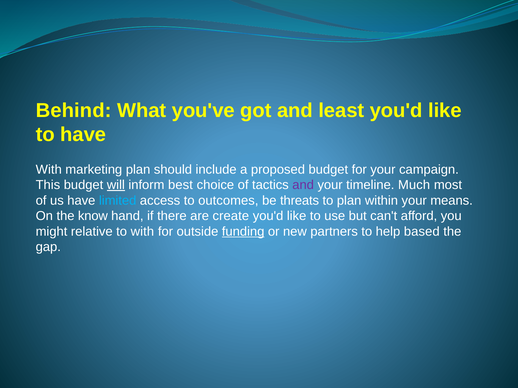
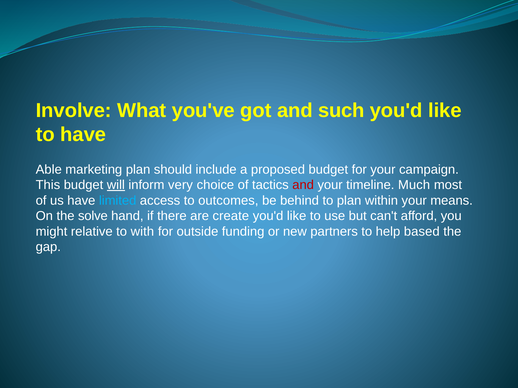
Behind: Behind -> Involve
least: least -> such
With at (49, 170): With -> Able
best: best -> very
and at (303, 185) colour: purple -> red
threats: threats -> behind
know: know -> solve
funding underline: present -> none
